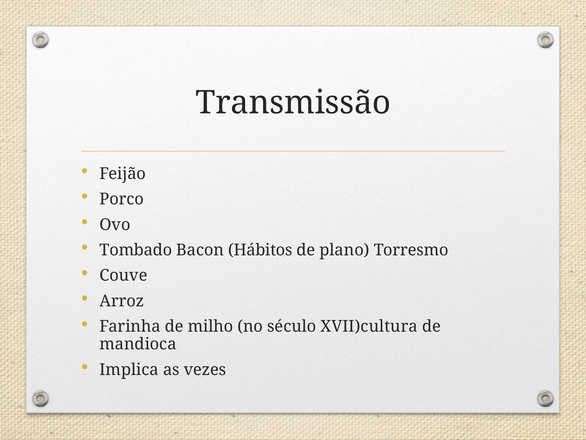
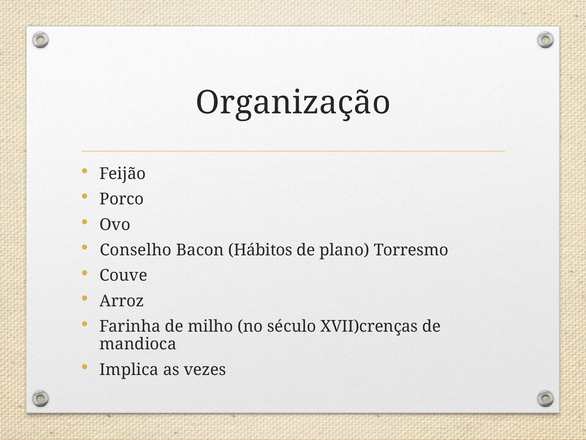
Transmissão: Transmissão -> Organização
Tombado: Tombado -> Conselho
XVII)cultura: XVII)cultura -> XVII)crenças
